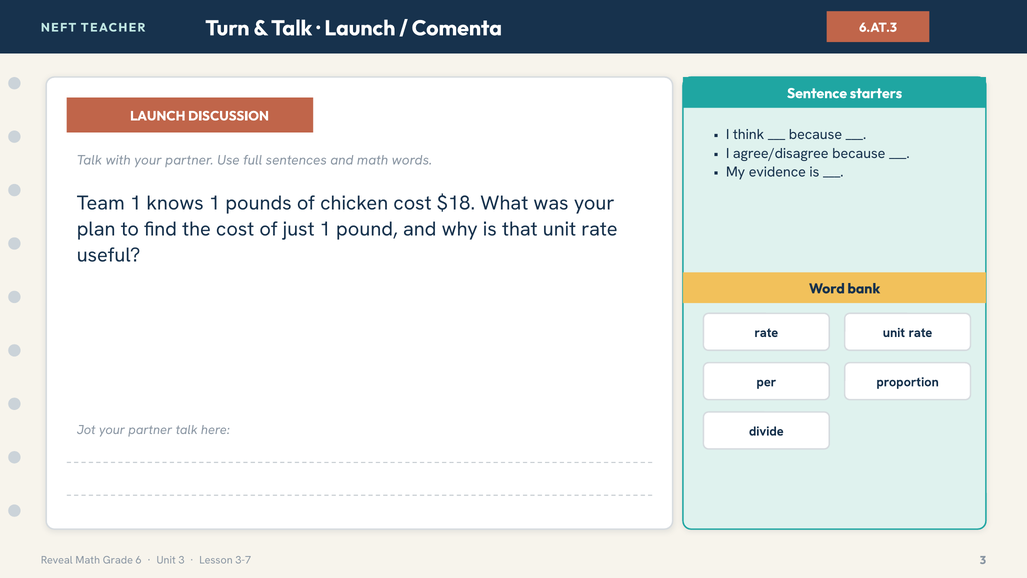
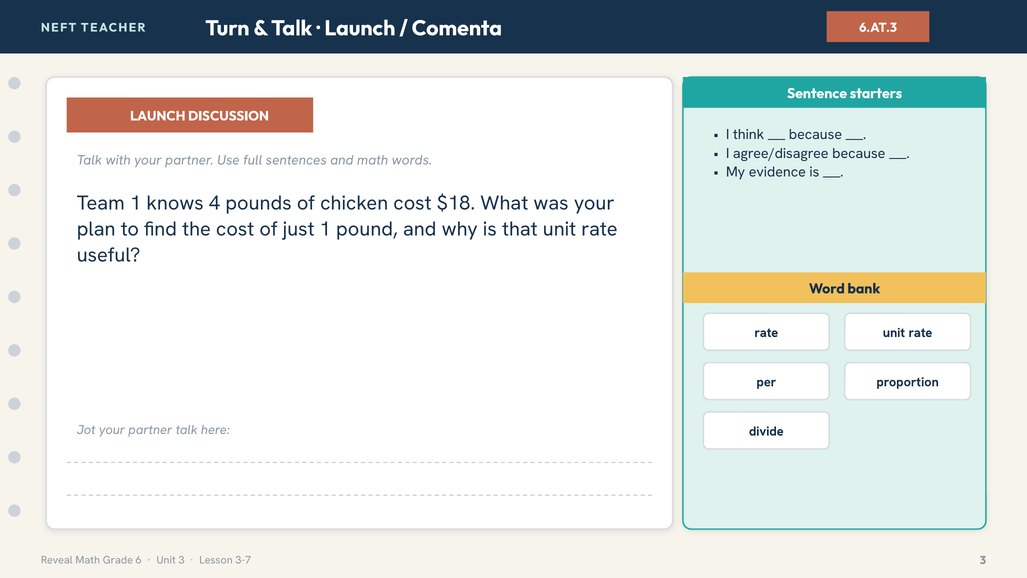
knows 1: 1 -> 4
